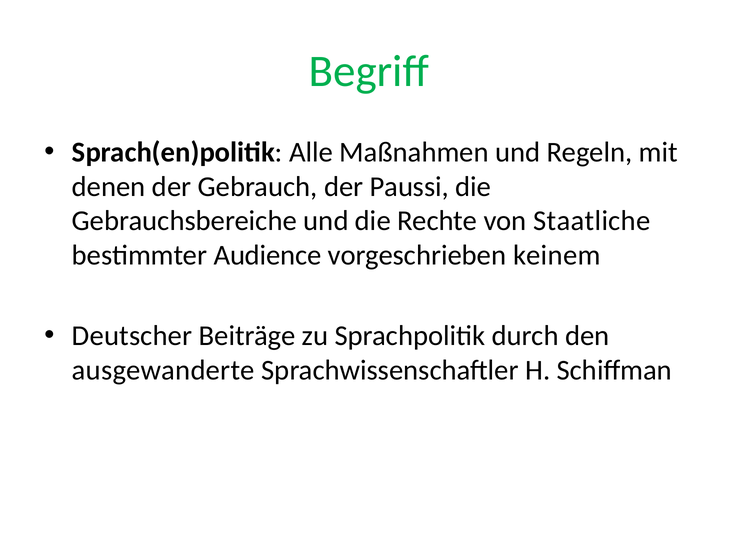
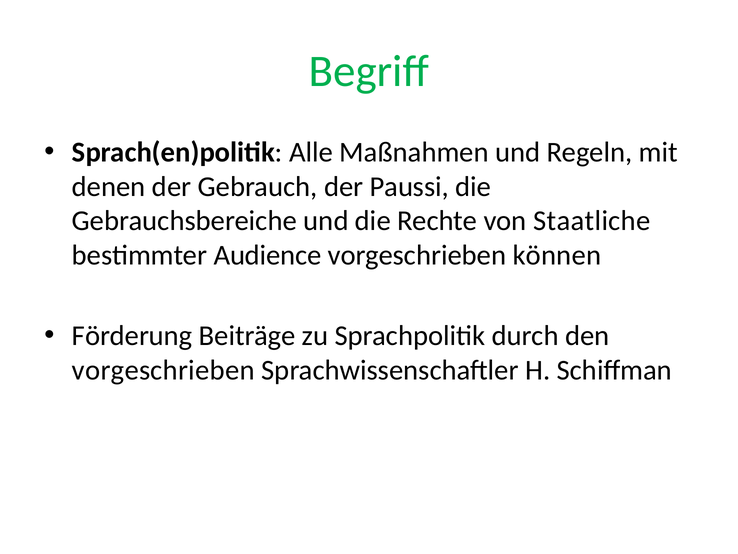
keinem: keinem -> können
Deutscher: Deutscher -> Förderung
ausgewanderte at (163, 370): ausgewanderte -> vorgeschrieben
